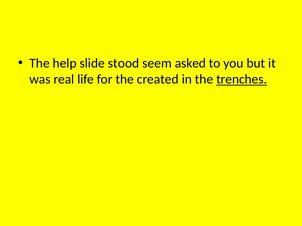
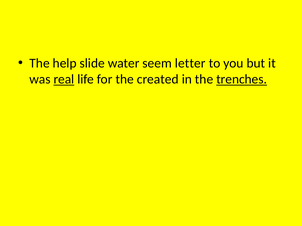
stood: stood -> water
asked: asked -> letter
real underline: none -> present
